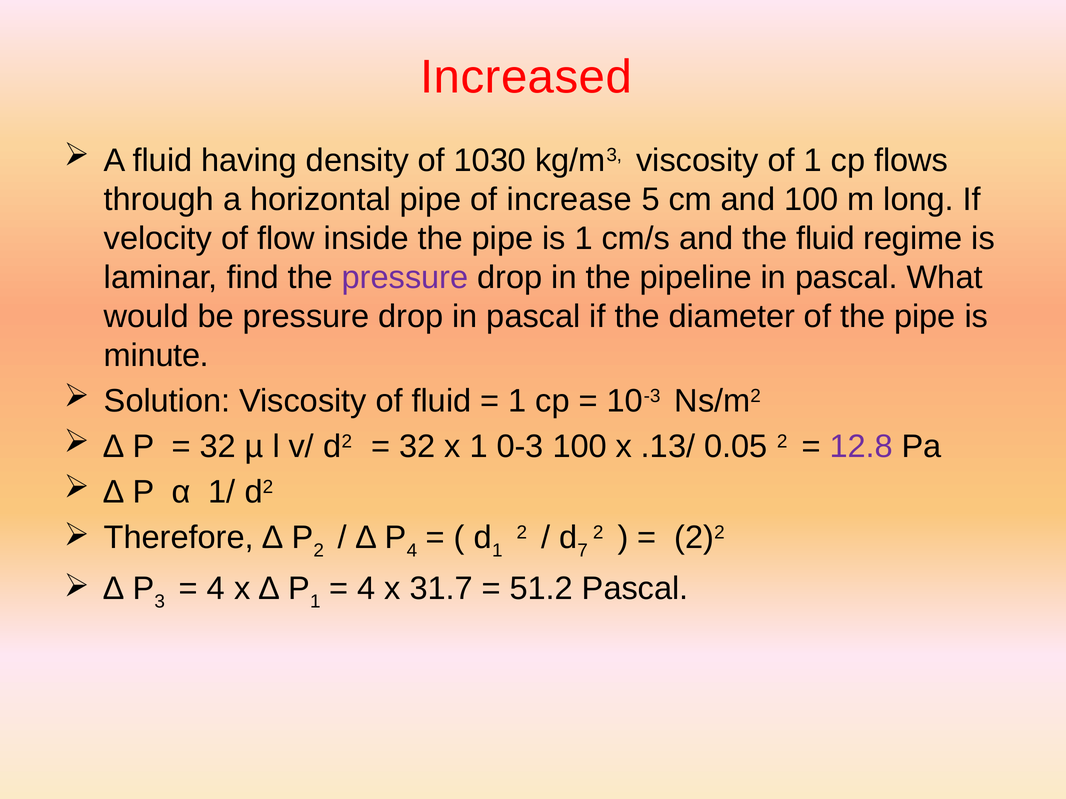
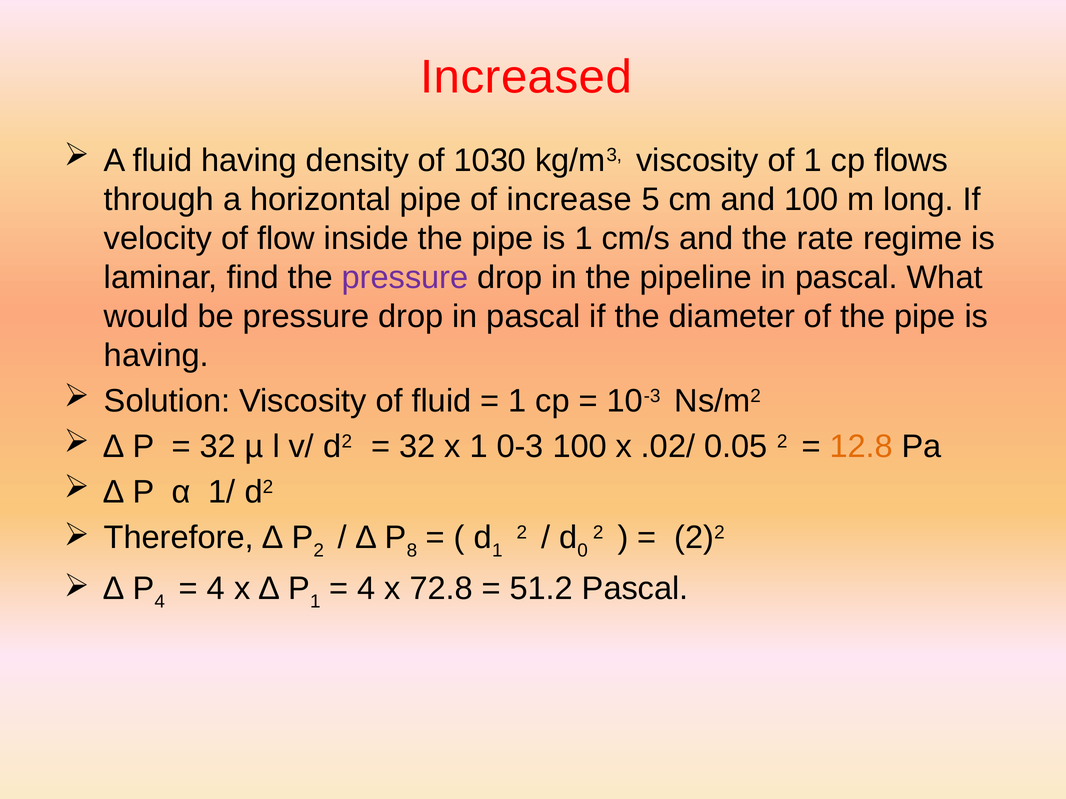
the fluid: fluid -> rate
minute at (156, 356): minute -> having
.13/: .13/ -> .02/
12.8 colour: purple -> orange
P 4: 4 -> 8
7: 7 -> 0
P 3: 3 -> 4
31.7: 31.7 -> 72.8
